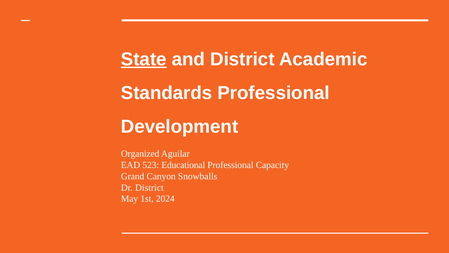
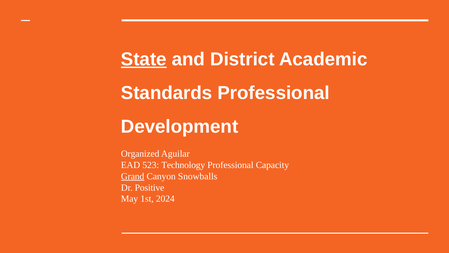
Educational: Educational -> Technology
Grand underline: none -> present
Dr District: District -> Positive
